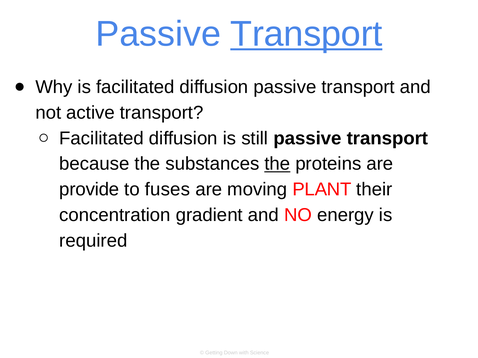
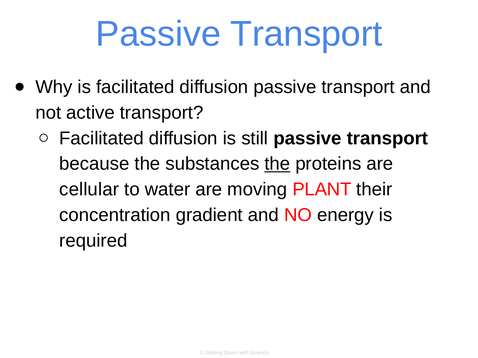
Transport at (306, 34) underline: present -> none
provide: provide -> cellular
fuses: fuses -> water
